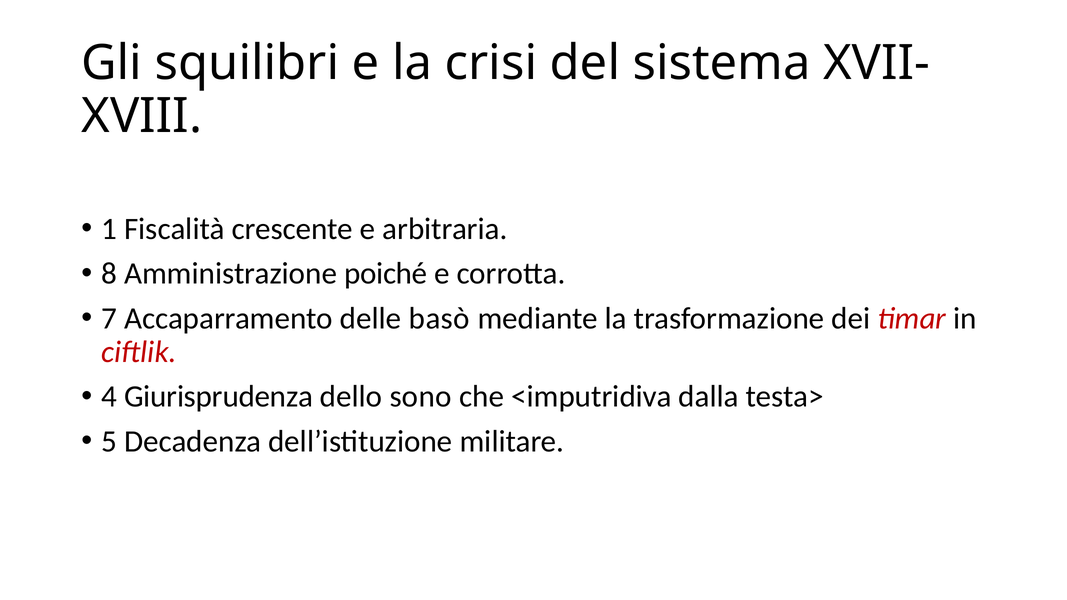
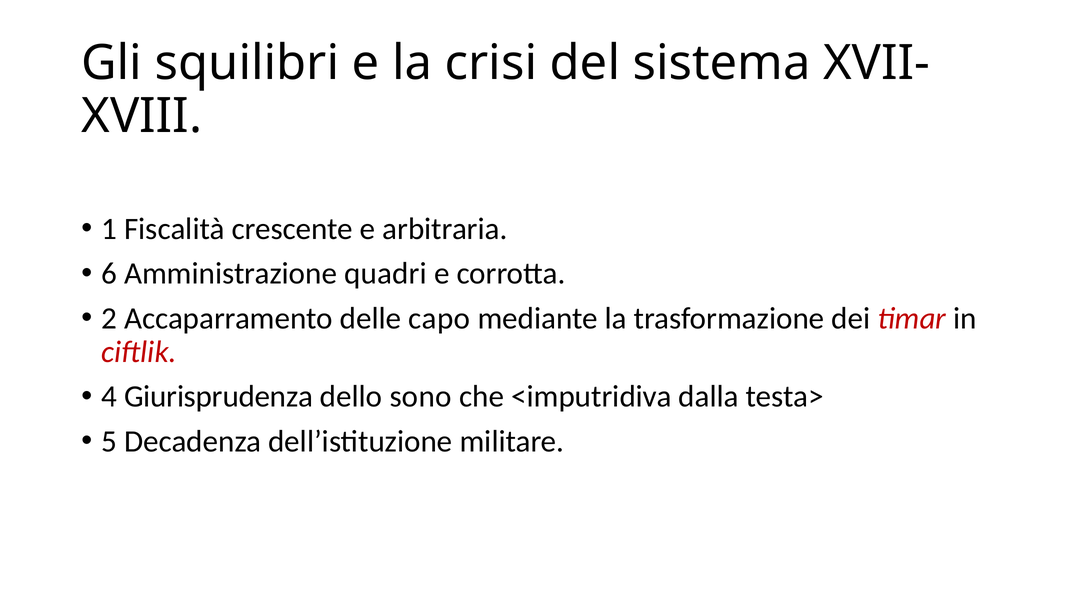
8: 8 -> 6
poiché: poiché -> quadri
7: 7 -> 2
basò: basò -> capo
